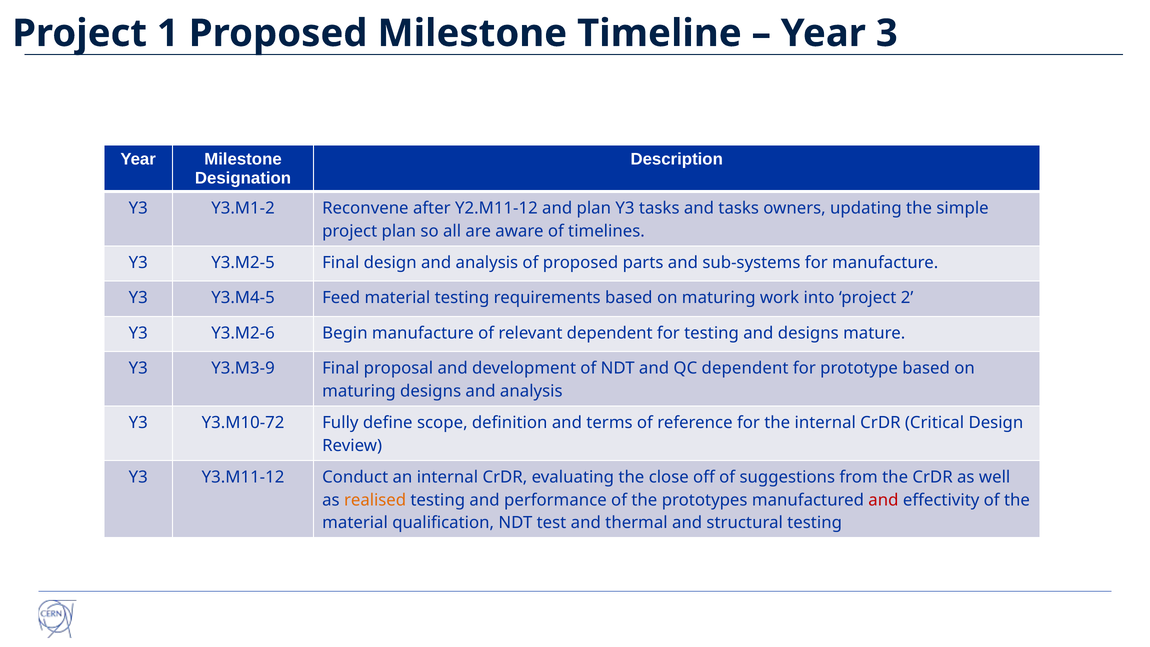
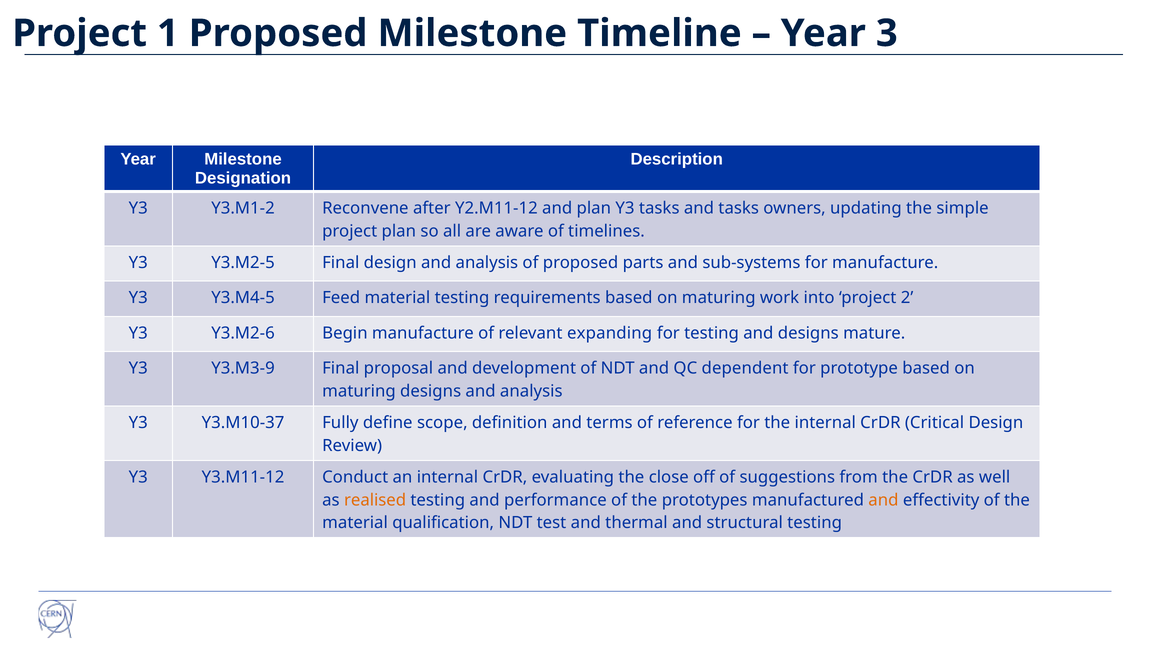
relevant dependent: dependent -> expanding
Y3.M10-72: Y3.M10-72 -> Y3.M10-37
and at (883, 500) colour: red -> orange
